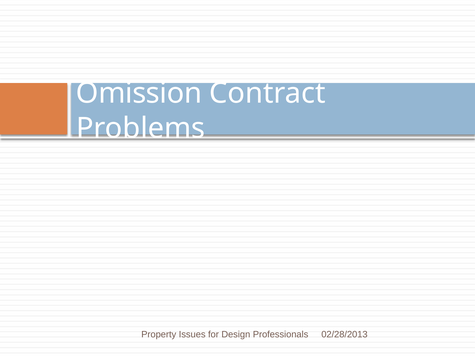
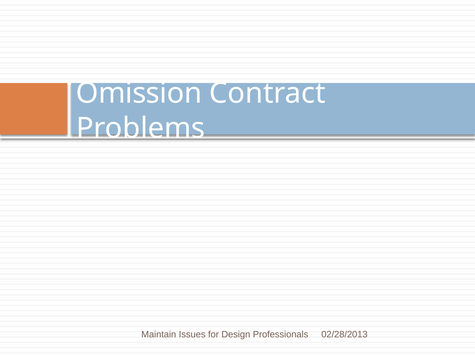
Property: Property -> Maintain
